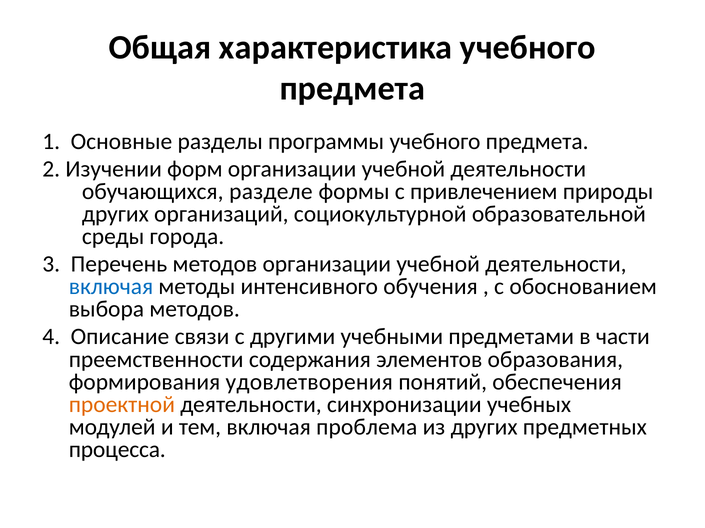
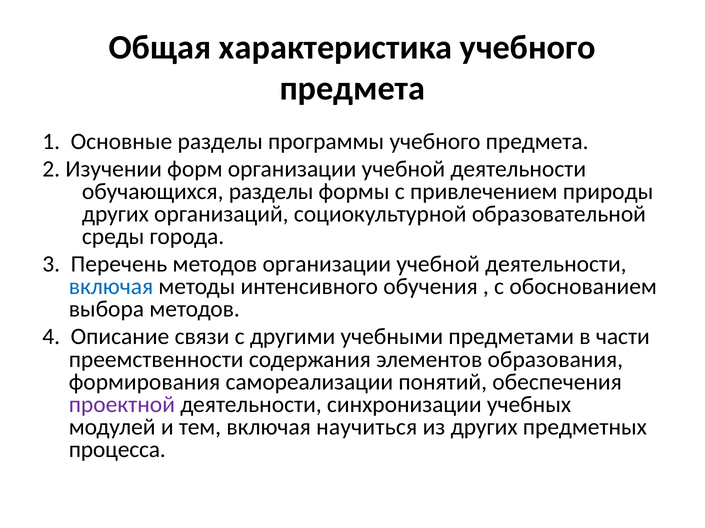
обучающихся разделе: разделе -> разделы
удовлетворения: удовлетворения -> самореализации
проектной colour: orange -> purple
проблема: проблема -> научиться
